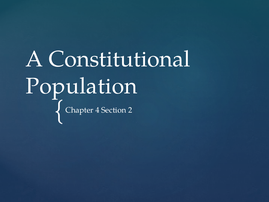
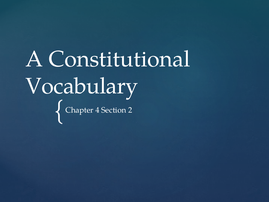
Population: Population -> Vocabulary
